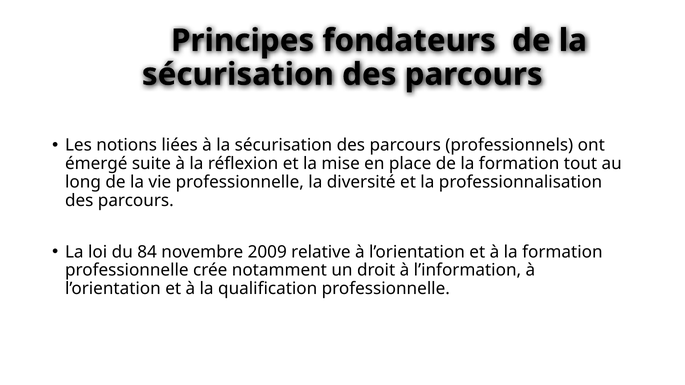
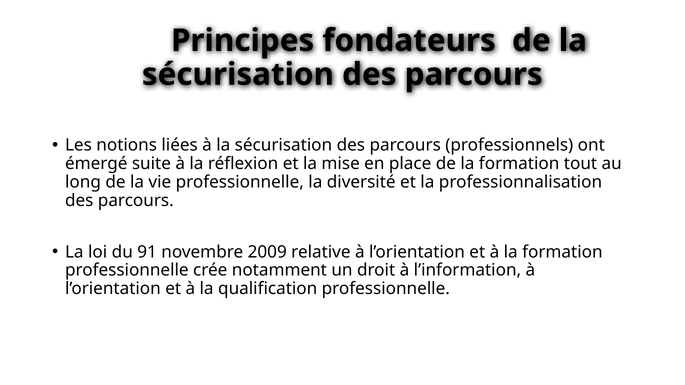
84: 84 -> 91
